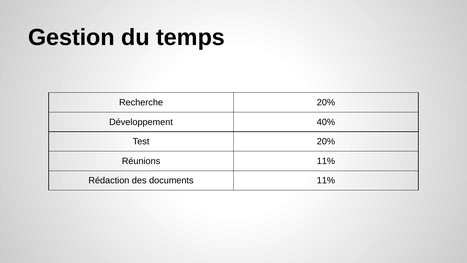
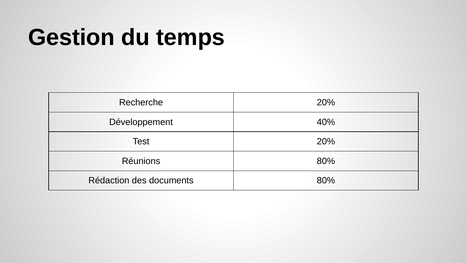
Réunions 11%: 11% -> 80%
documents 11%: 11% -> 80%
